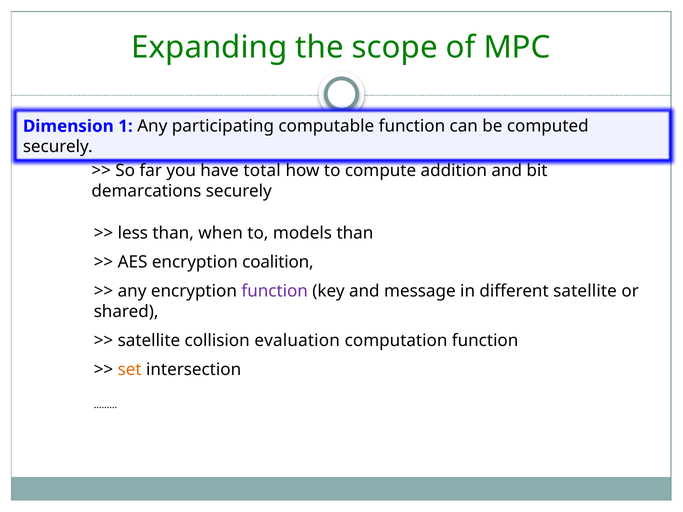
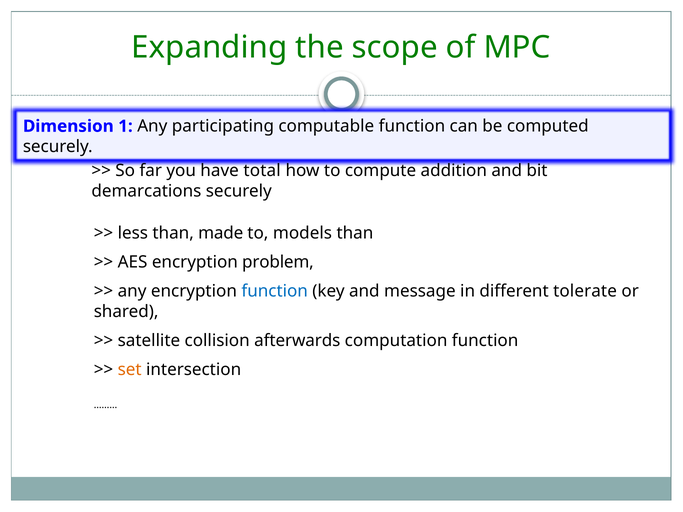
when: when -> made
coalition: coalition -> problem
function at (275, 291) colour: purple -> blue
different satellite: satellite -> tolerate
evaluation: evaluation -> afterwards
